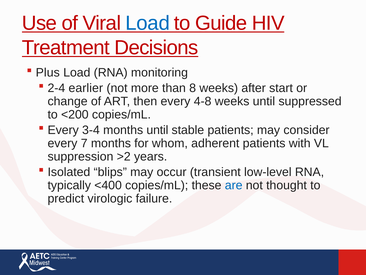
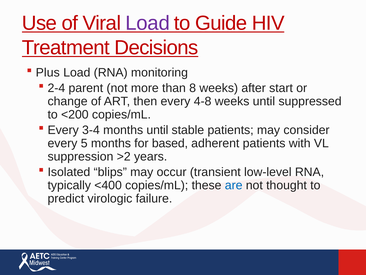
Load at (148, 23) colour: blue -> purple
earlier: earlier -> parent
7: 7 -> 5
whom: whom -> based
